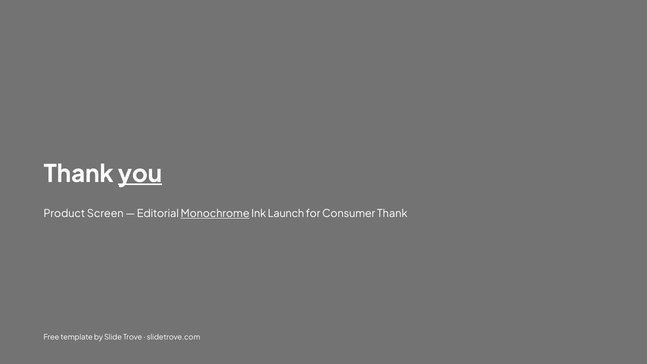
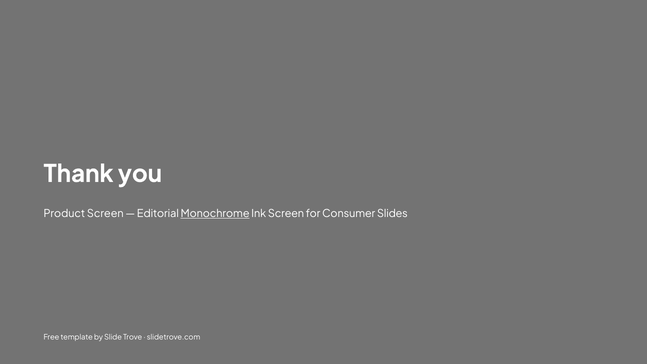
you underline: present -> none
Ink Launch: Launch -> Screen
Consumer Thank: Thank -> Slides
